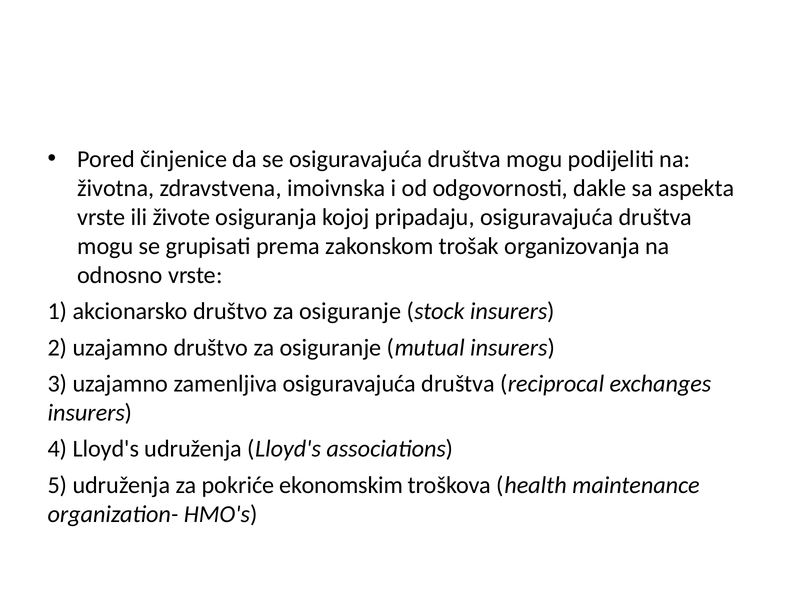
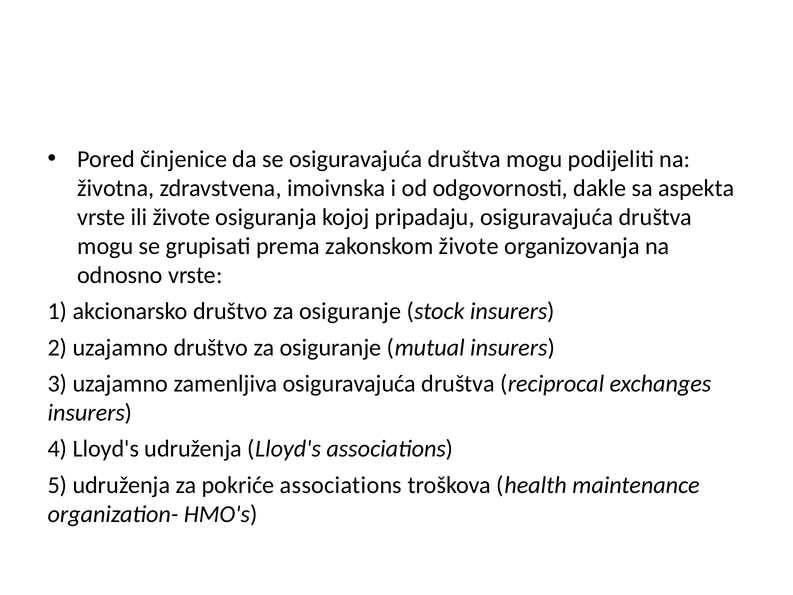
zakonskom trošak: trošak -> živote
pokriće ekonomskim: ekonomskim -> associations
